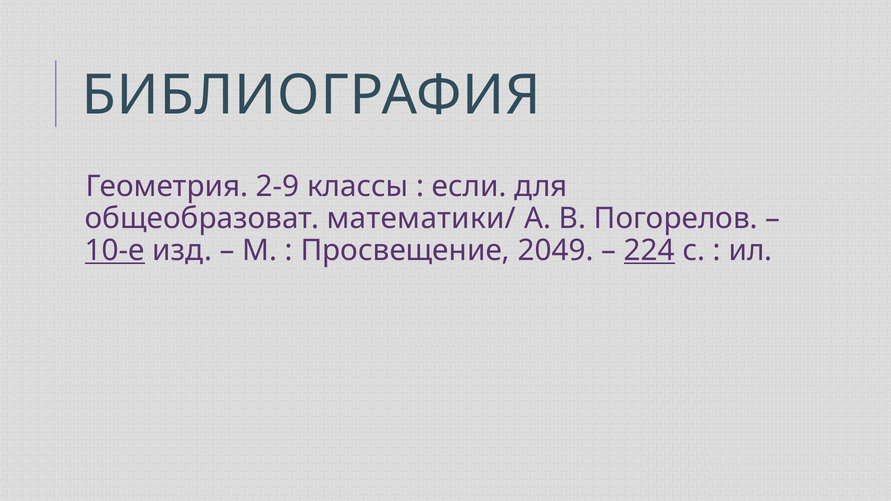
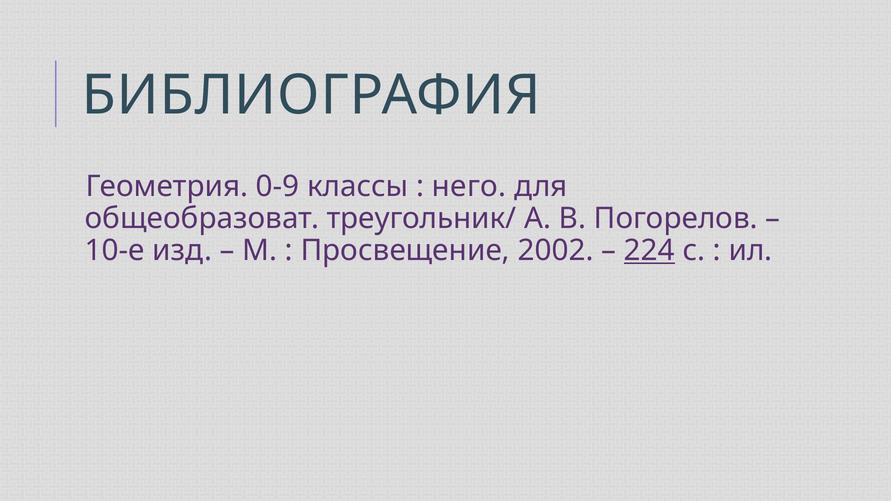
2-9: 2-9 -> 0-9
если: если -> него
математики/: математики/ -> треугольник/
10-е underline: present -> none
2049: 2049 -> 2002
